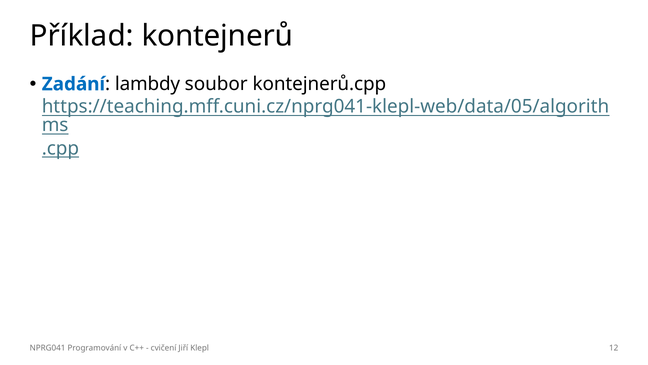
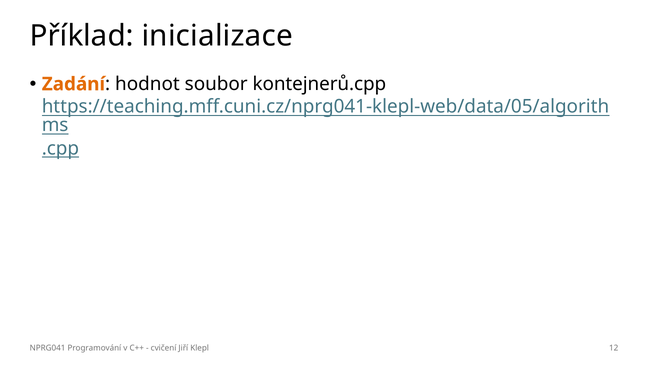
kontejnerů: kontejnerů -> inicializace
Zadání colour: blue -> orange
lambdy: lambdy -> hodnot
